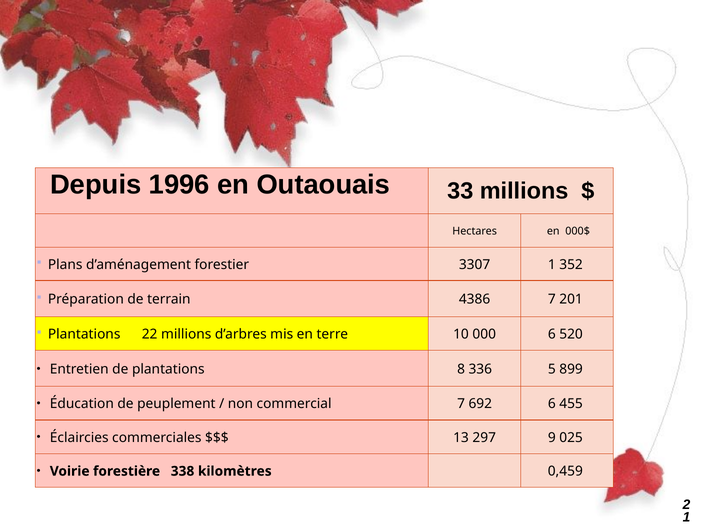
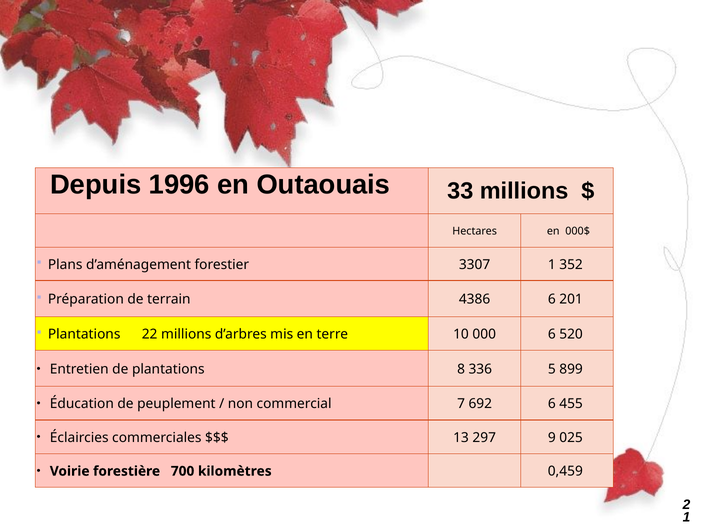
4386 7: 7 -> 6
338: 338 -> 700
